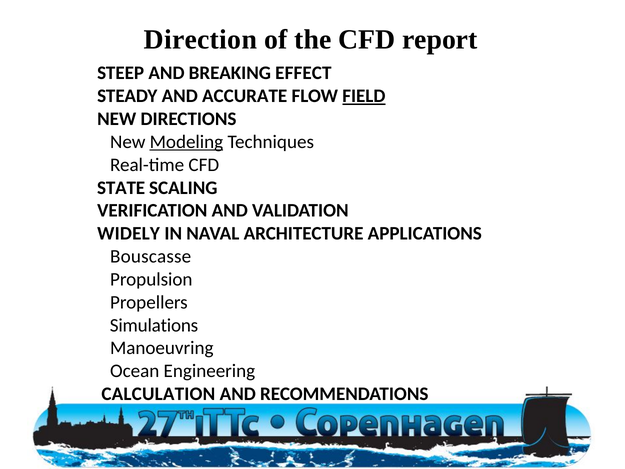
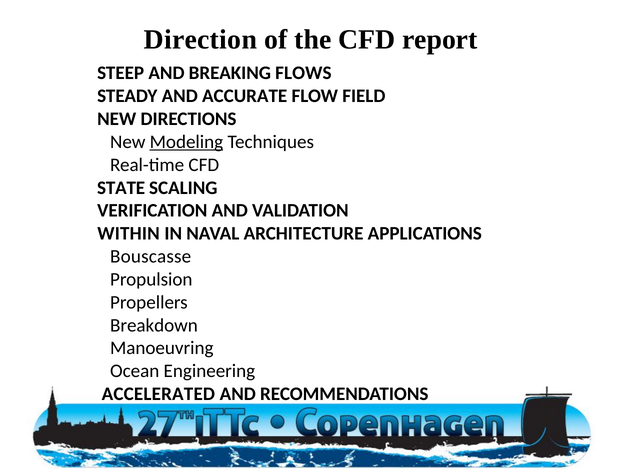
EFFECT: EFFECT -> FLOWS
FIELD underline: present -> none
WIDELY: WIDELY -> WITHIN
Simulations: Simulations -> Breakdown
CALCULATION: CALCULATION -> ACCELERATED
